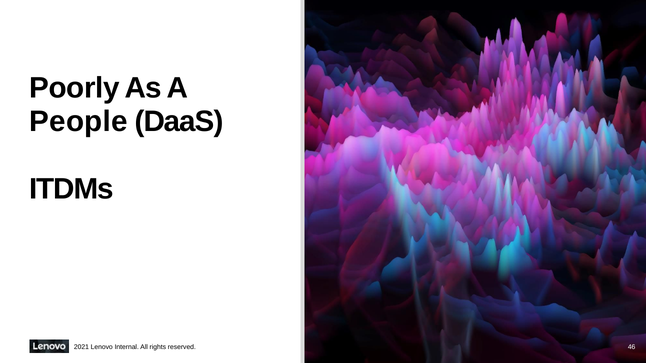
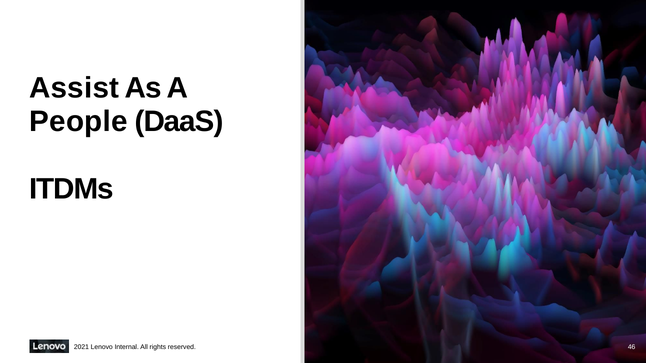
Poorly: Poorly -> Assist
